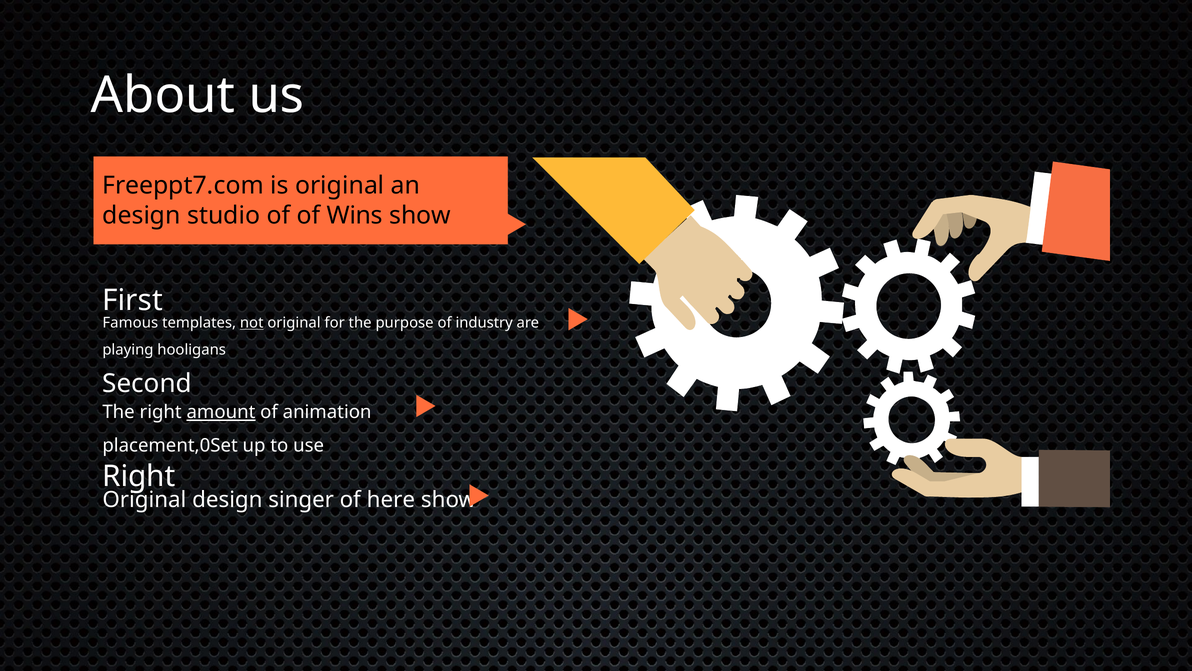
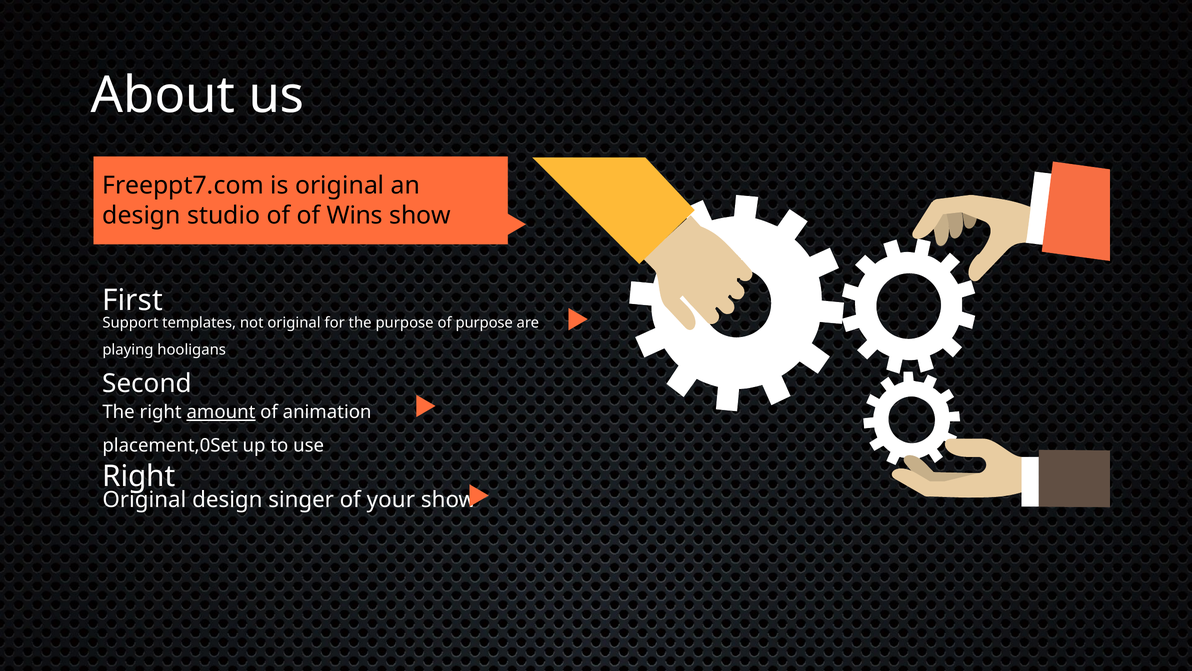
Famous: Famous -> Support
not underline: present -> none
of industry: industry -> purpose
here: here -> your
